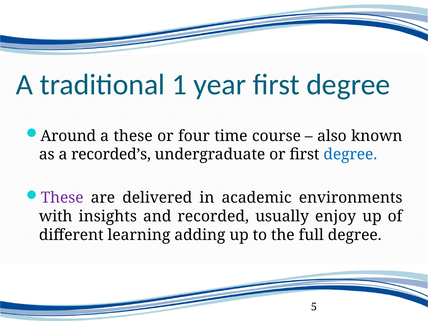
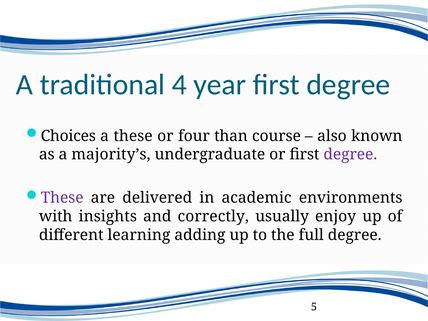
1: 1 -> 4
Around: Around -> Choices
time: time -> than
recorded’s: recorded’s -> majority’s
degree at (350, 155) colour: blue -> purple
recorded: recorded -> correctly
